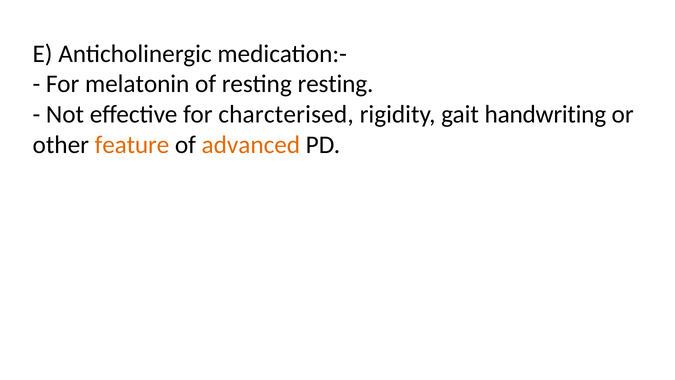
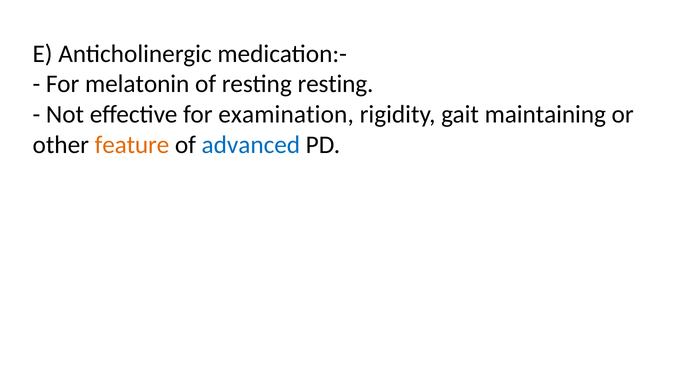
charcterised: charcterised -> examination
handwriting: handwriting -> maintaining
advanced colour: orange -> blue
